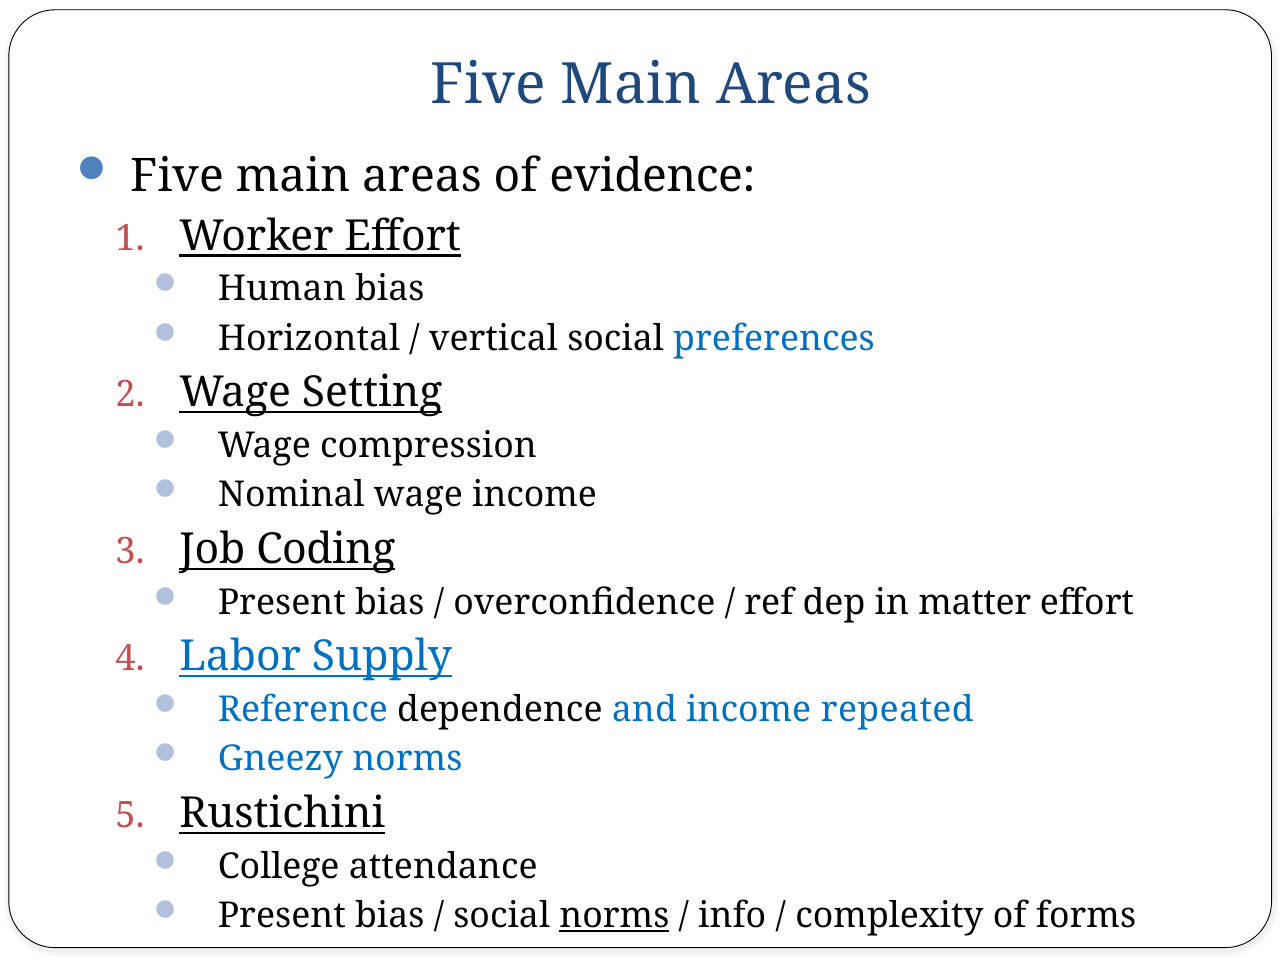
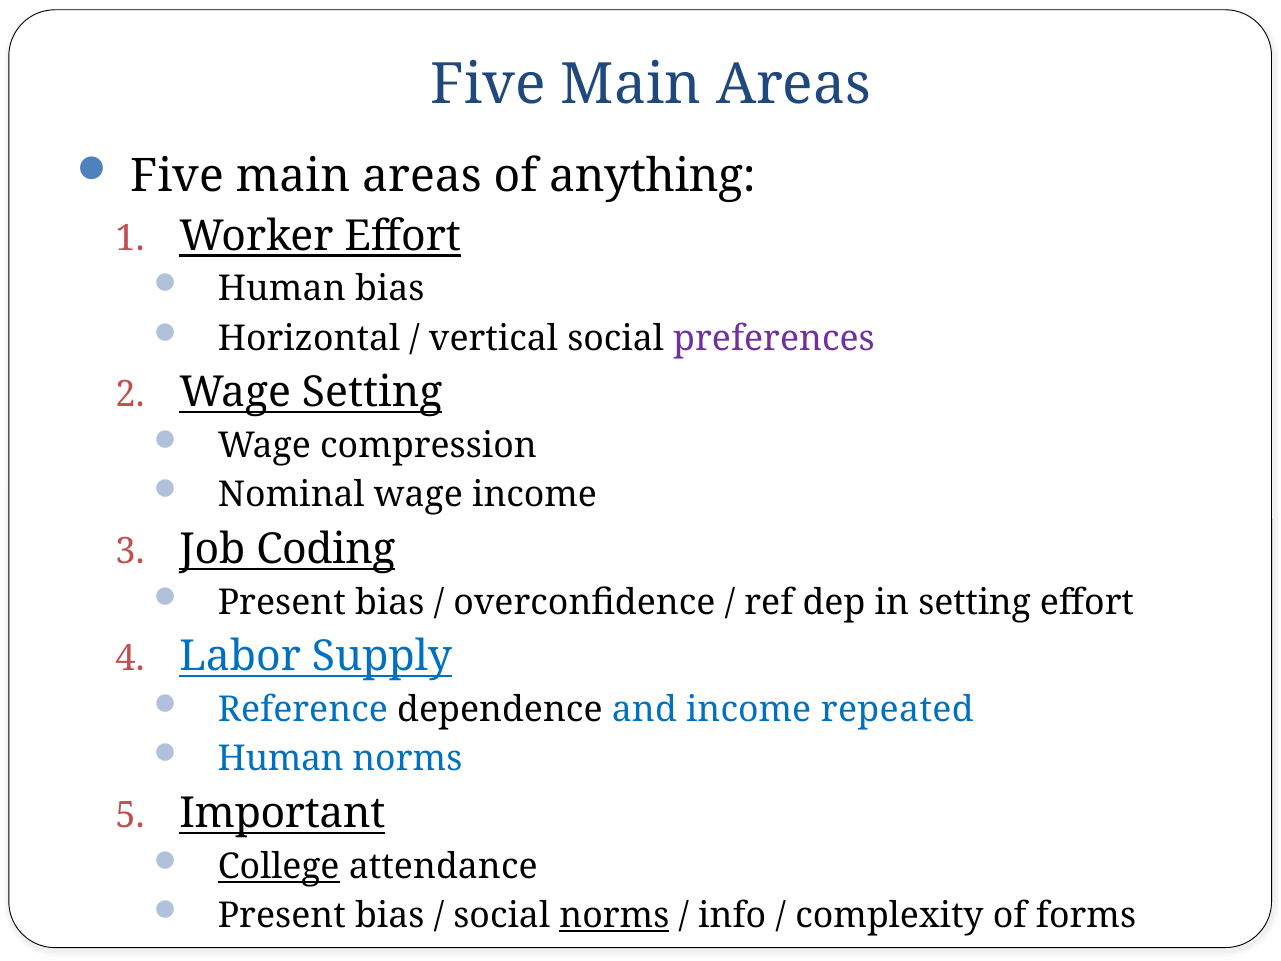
evidence: evidence -> anything
preferences colour: blue -> purple
in matter: matter -> setting
Gneezy at (280, 759): Gneezy -> Human
Rustichini: Rustichini -> Important
College underline: none -> present
